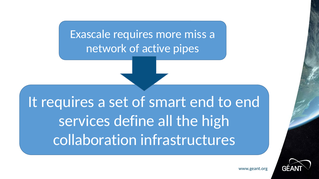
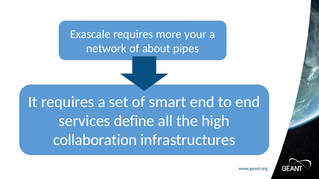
miss: miss -> your
active: active -> about
